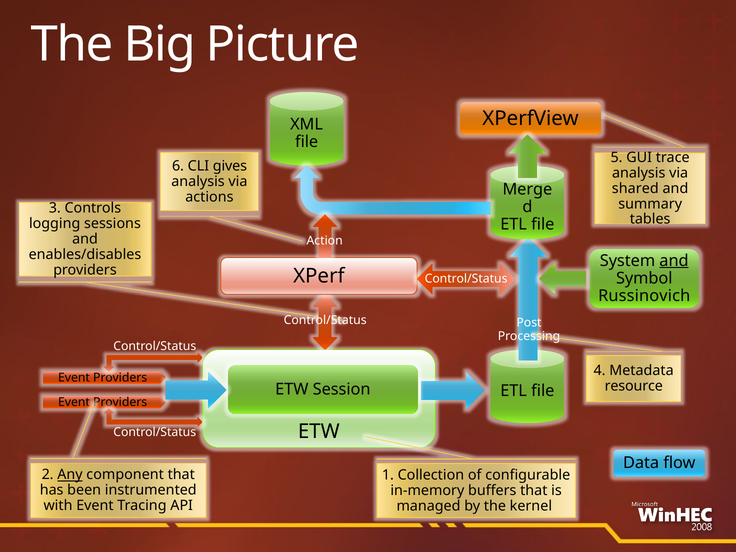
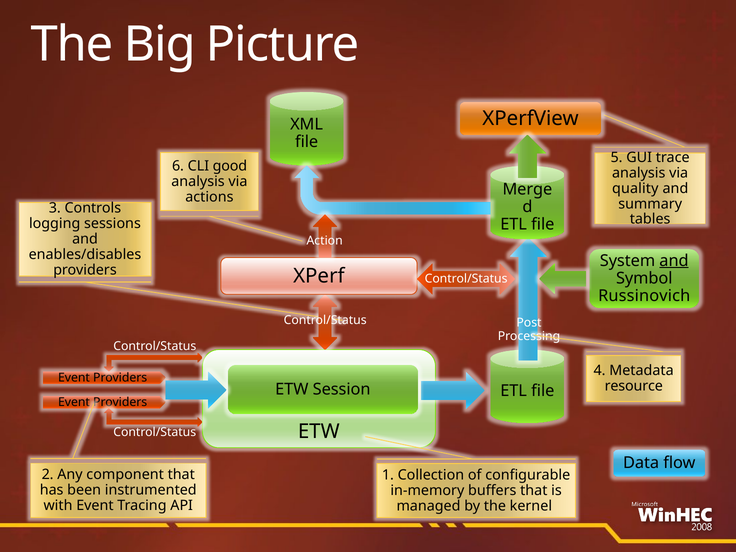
gives: gives -> good
shared: shared -> quality
Any underline: present -> none
